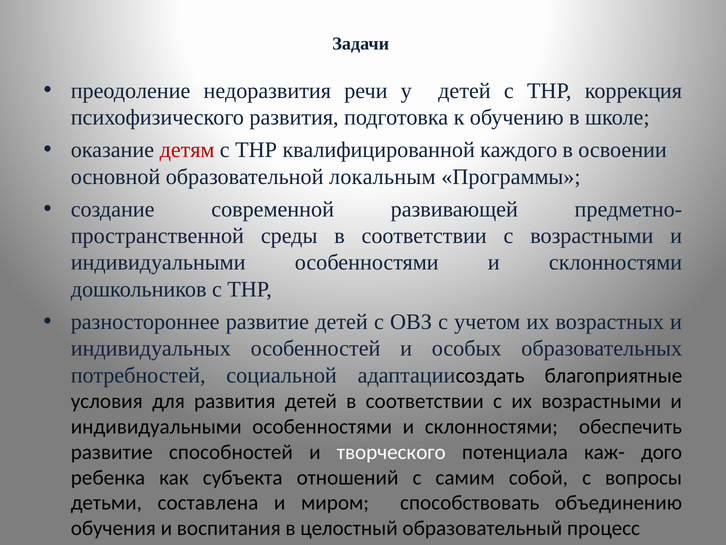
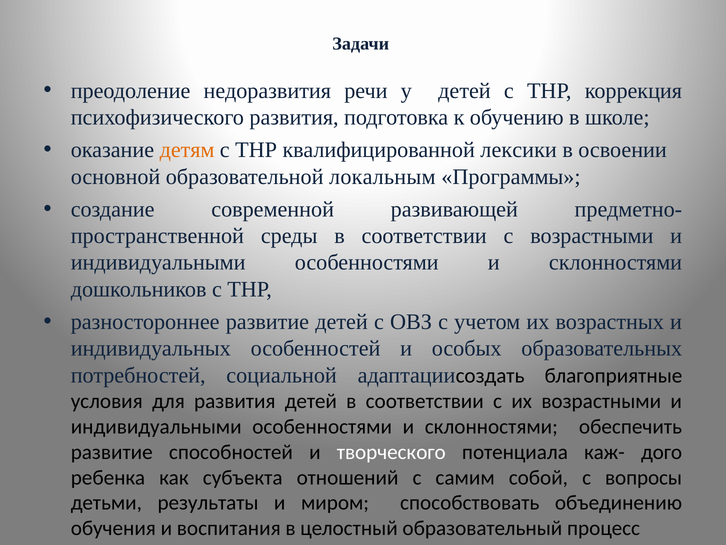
детям colour: red -> orange
каждого: каждого -> лексики
составлена: составлена -> результаты
